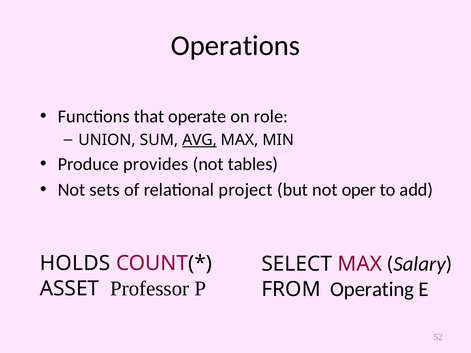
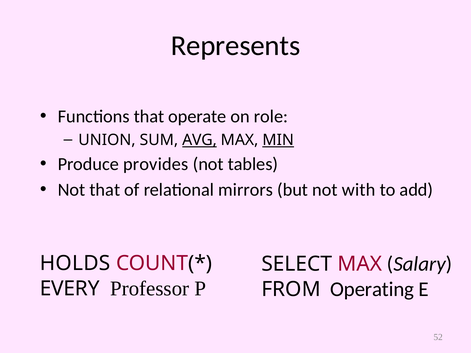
Operations: Operations -> Represents
MIN underline: none -> present
Not sets: sets -> that
project: project -> mirrors
oper: oper -> with
ASSET: ASSET -> EVERY
